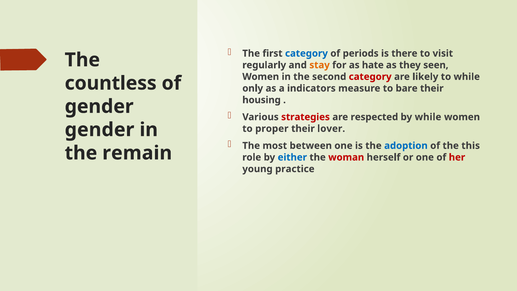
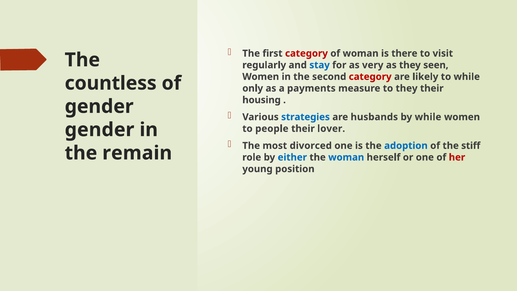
category at (306, 53) colour: blue -> red
of periods: periods -> woman
stay colour: orange -> blue
hate: hate -> very
indicators: indicators -> payments
to bare: bare -> they
strategies colour: red -> blue
respected: respected -> husbands
proper: proper -> people
between: between -> divorced
this: this -> stiff
woman at (346, 157) colour: red -> blue
practice: practice -> position
